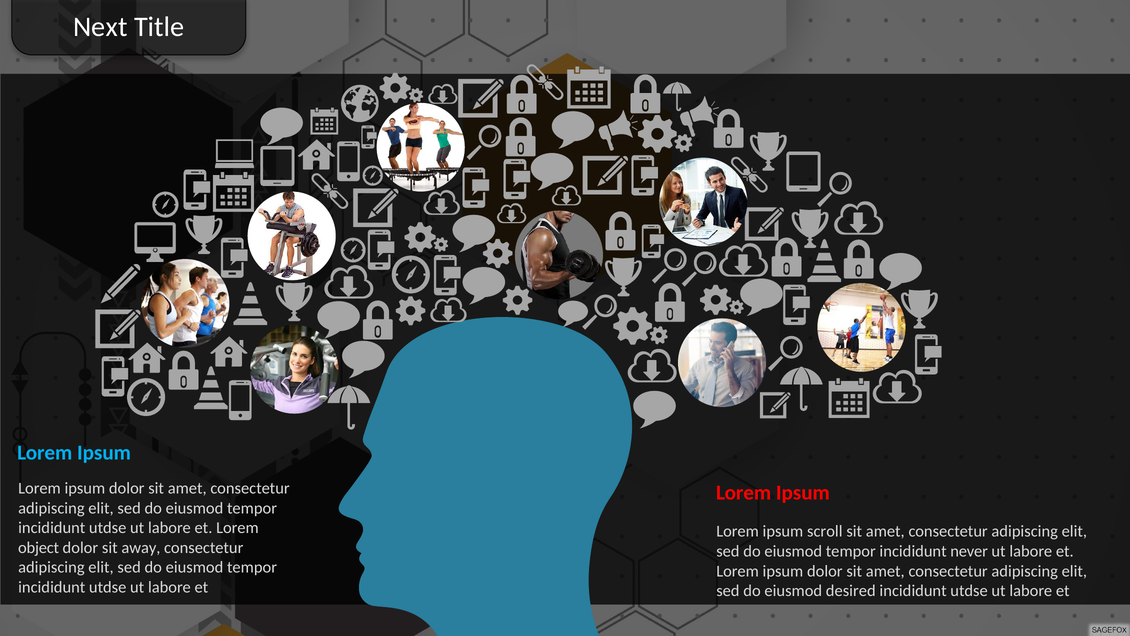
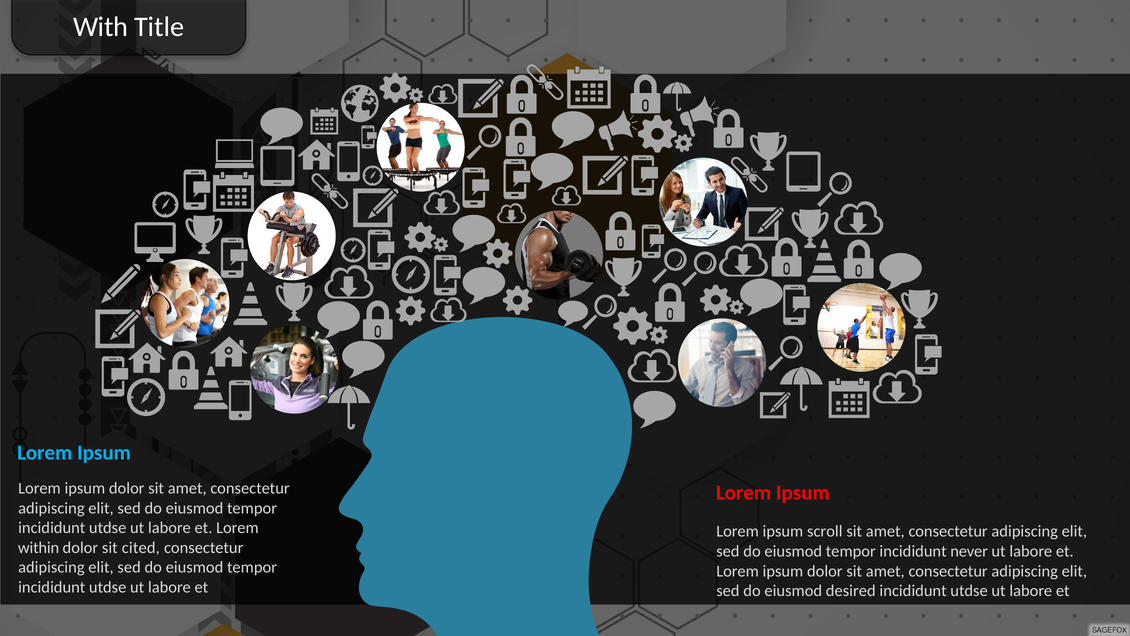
Next: Next -> With
object: object -> within
away: away -> cited
